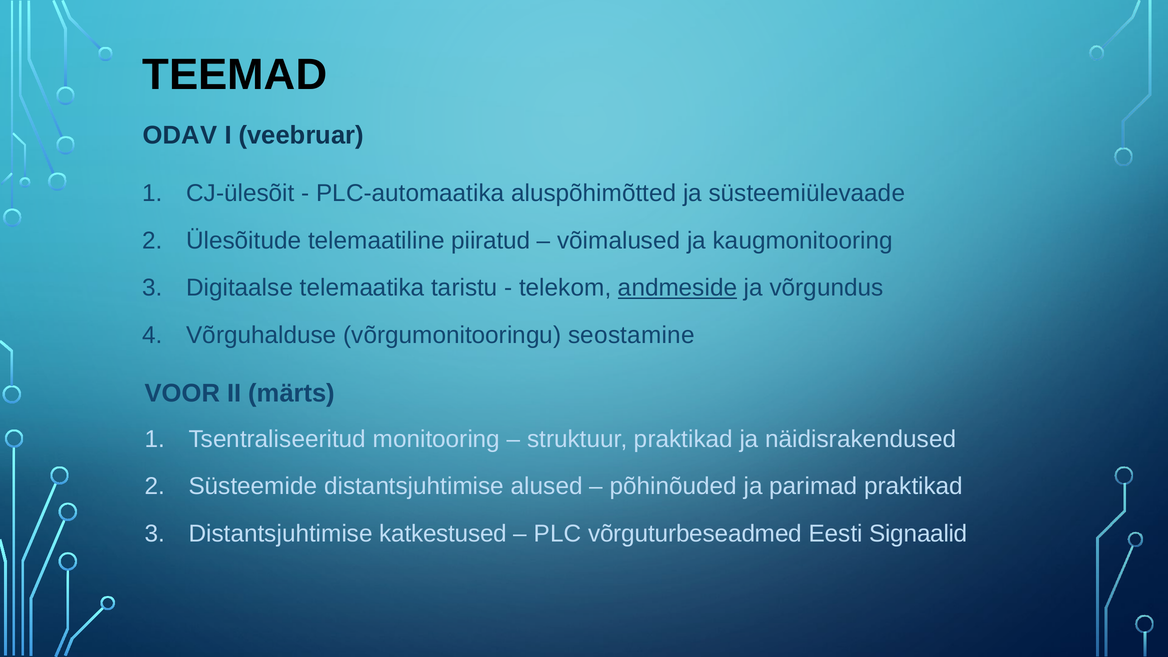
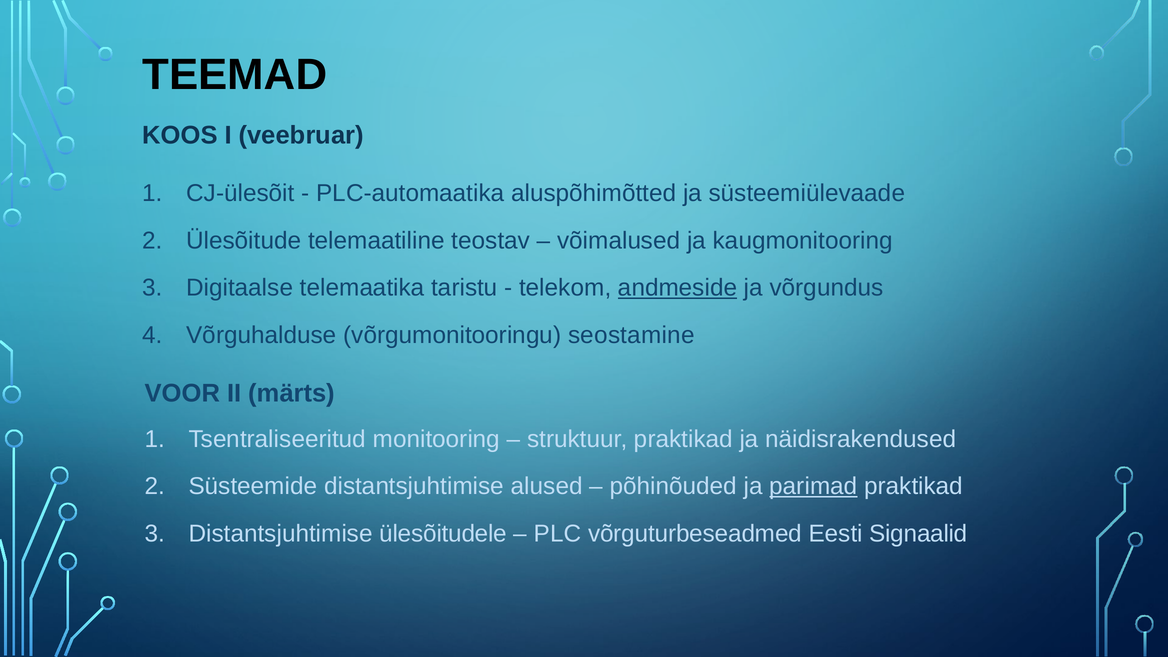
ODAV: ODAV -> KOOS
piiratud: piiratud -> teostav
parimad underline: none -> present
katkestused: katkestused -> ülesõitudele
